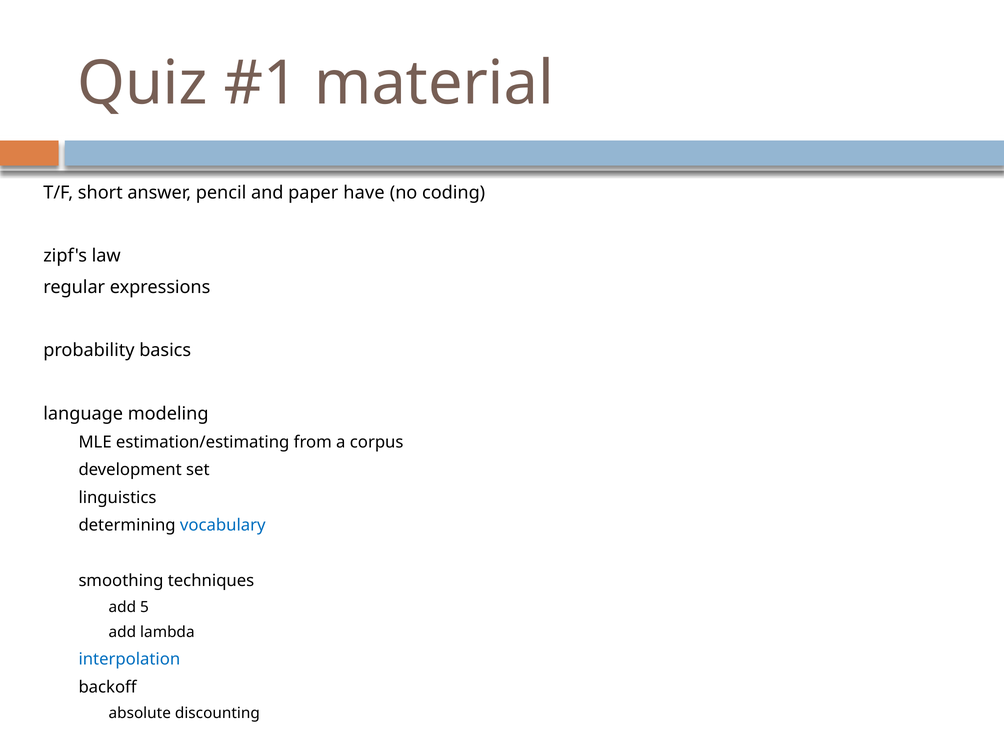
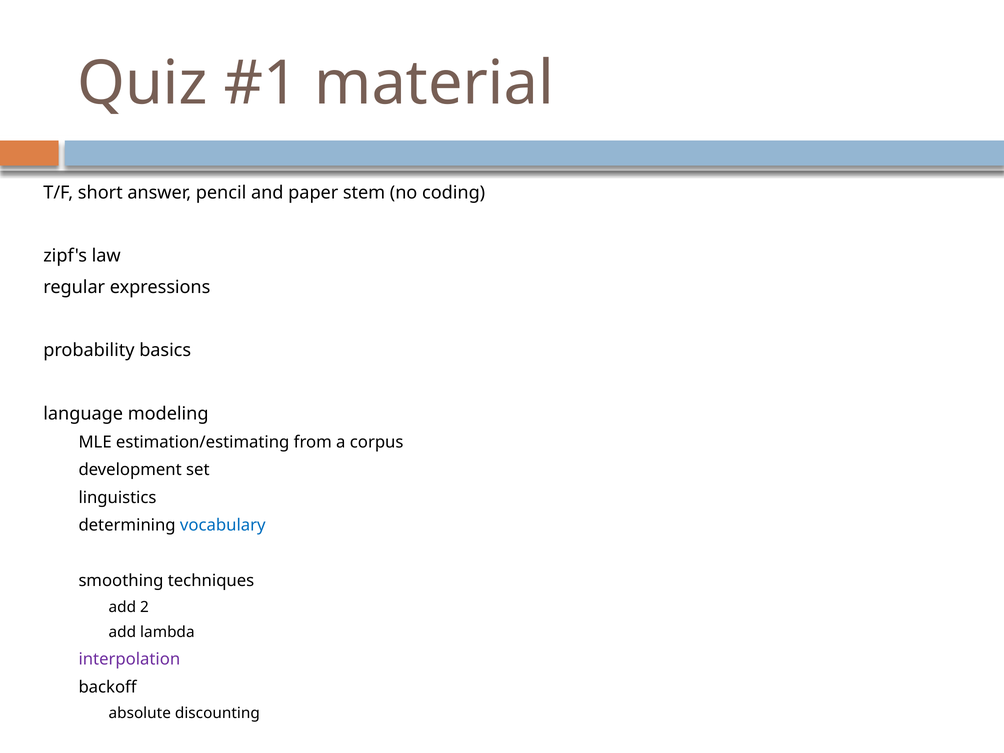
have: have -> stem
5: 5 -> 2
interpolation colour: blue -> purple
